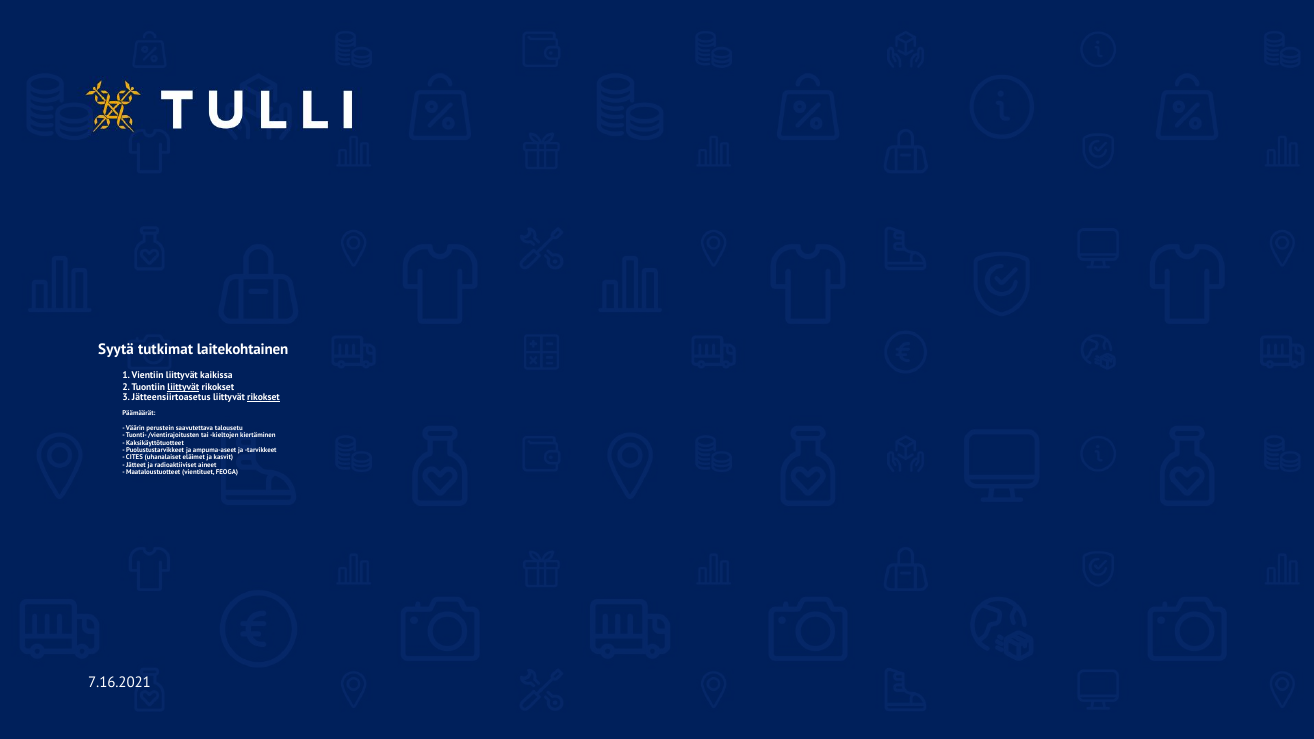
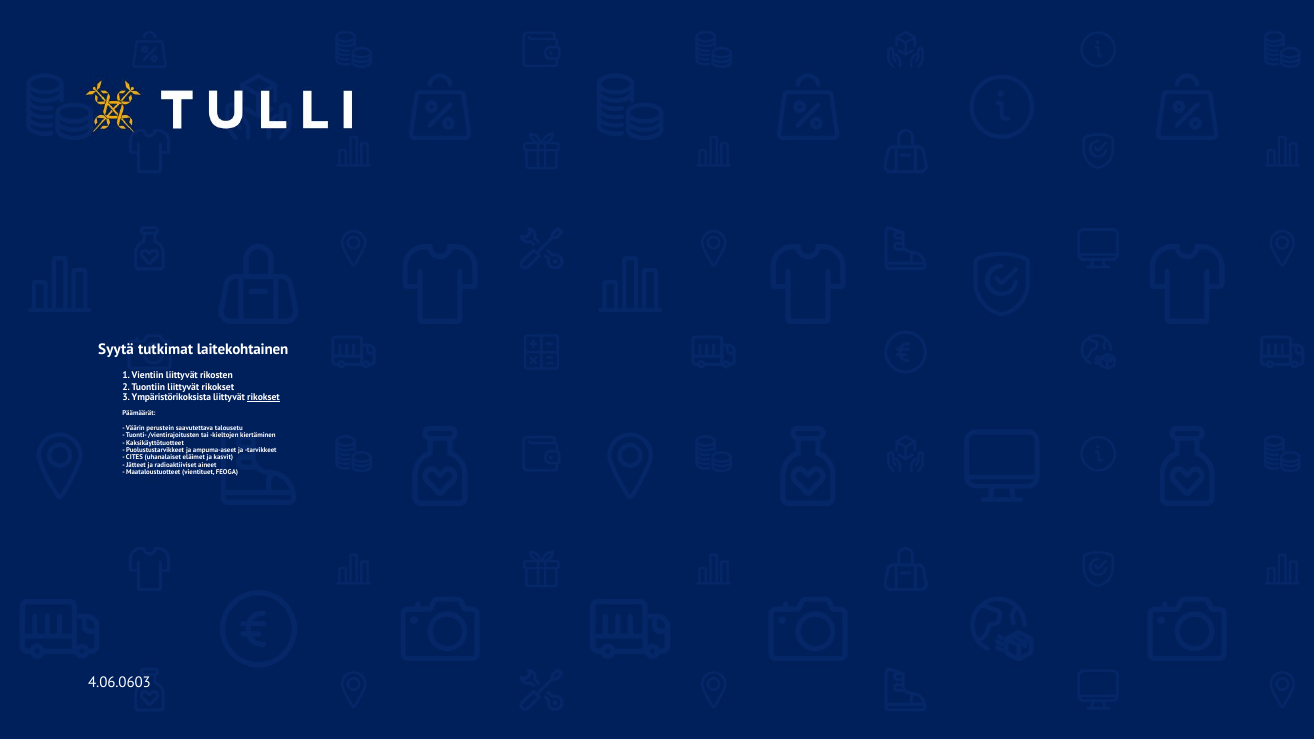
kaikissa: kaikissa -> rikosten
liittyvät at (183, 387) underline: present -> none
Jätteensiirtoasetus: Jätteensiirtoasetus -> Ympäristörikoksista
7.16.2021: 7.16.2021 -> 4.06.0603
